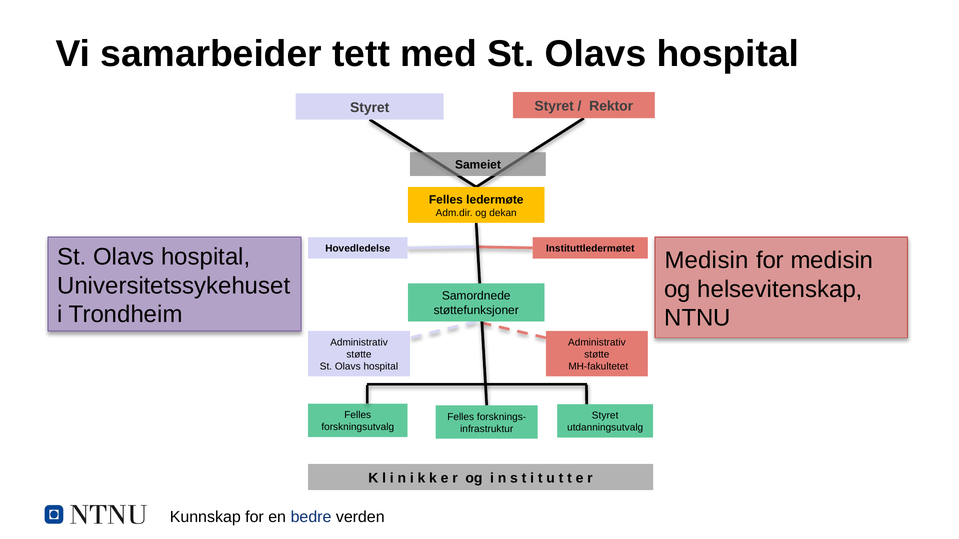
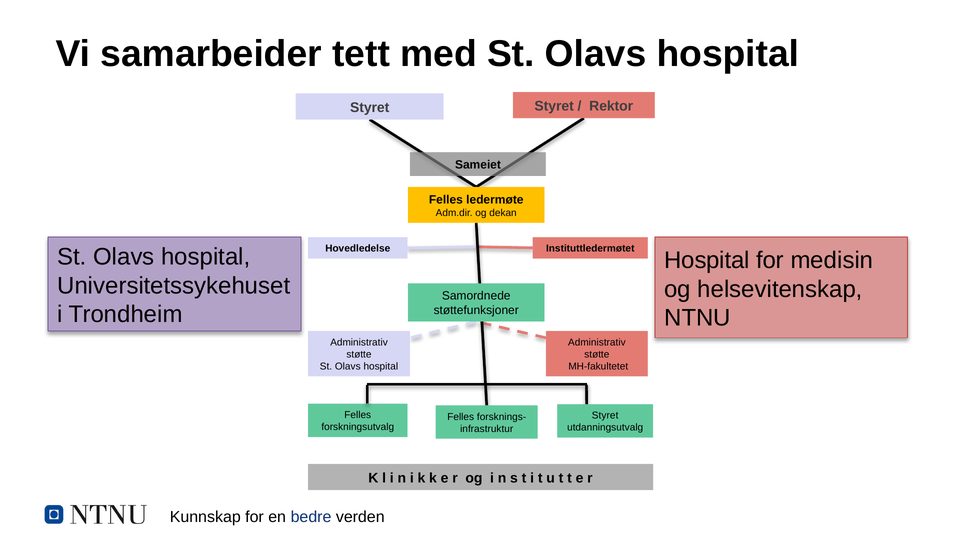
Medisin at (707, 261): Medisin -> Hospital
